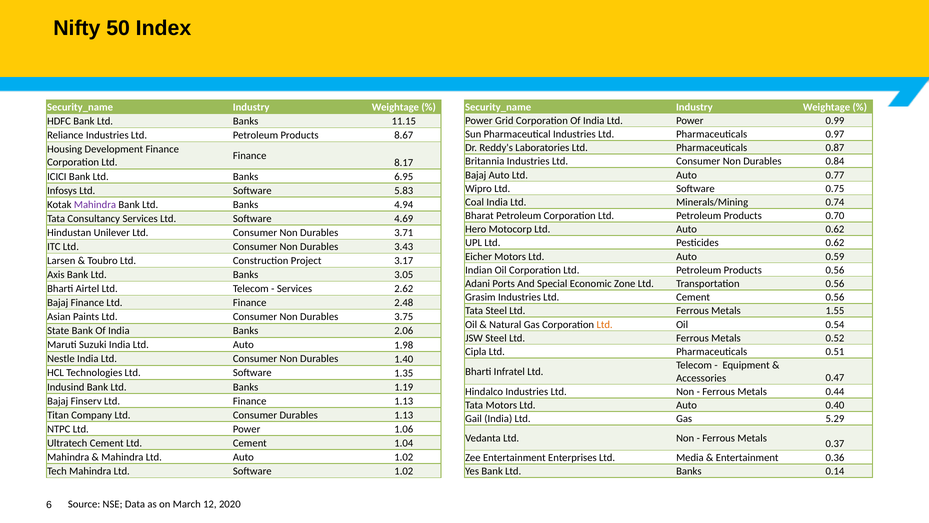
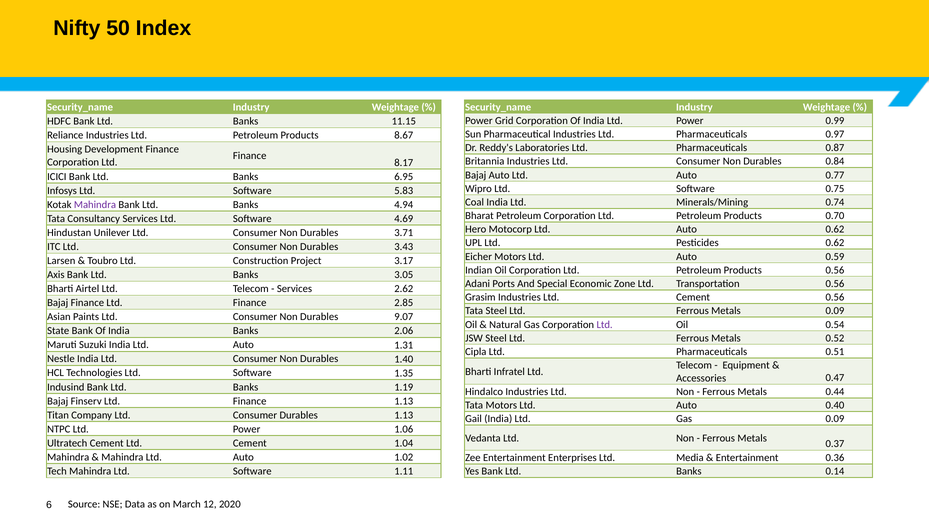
2.48: 2.48 -> 2.85
Metals 1.55: 1.55 -> 0.09
3.75: 3.75 -> 9.07
Ltd at (605, 324) colour: orange -> purple
1.98: 1.98 -> 1.31
Gas 5.29: 5.29 -> 0.09
Software 1.02: 1.02 -> 1.11
